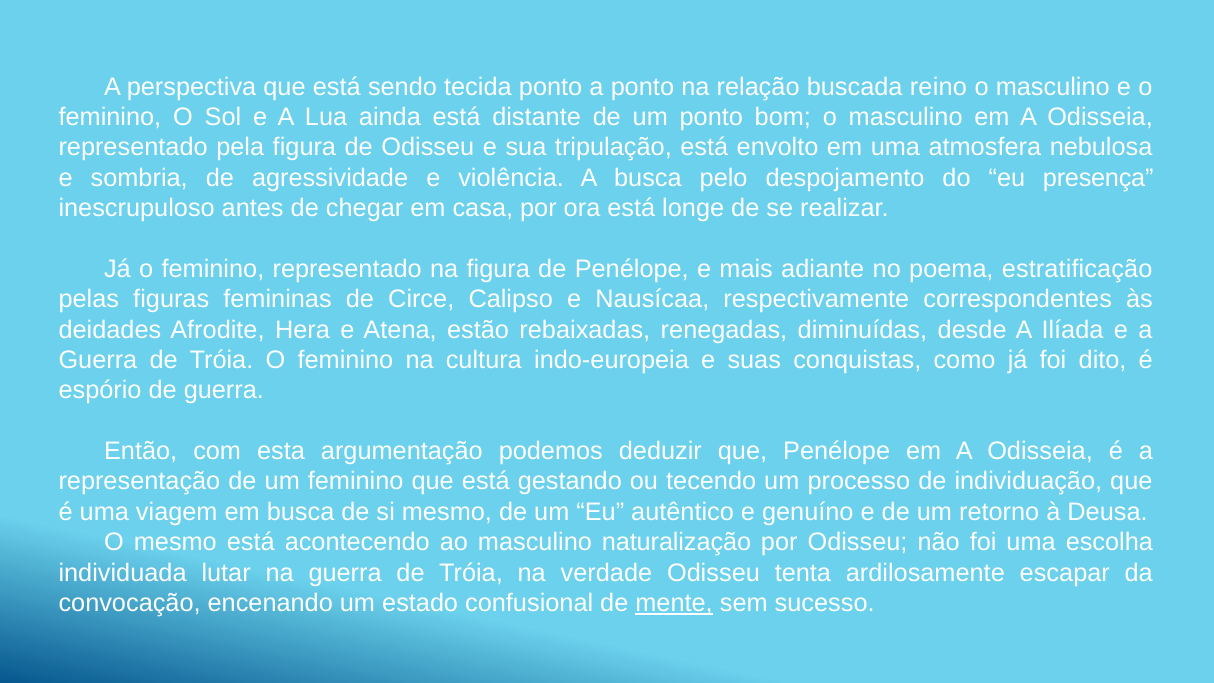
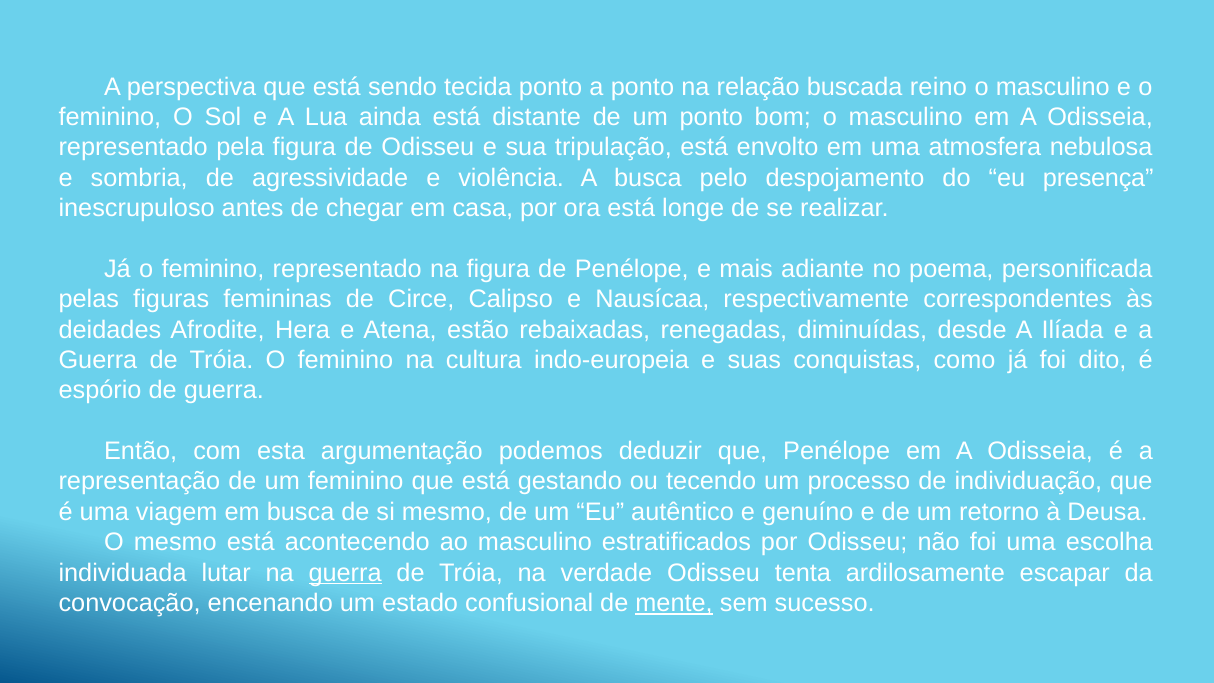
estratificação: estratificação -> personificada
naturalização: naturalização -> estratificados
guerra at (345, 573) underline: none -> present
